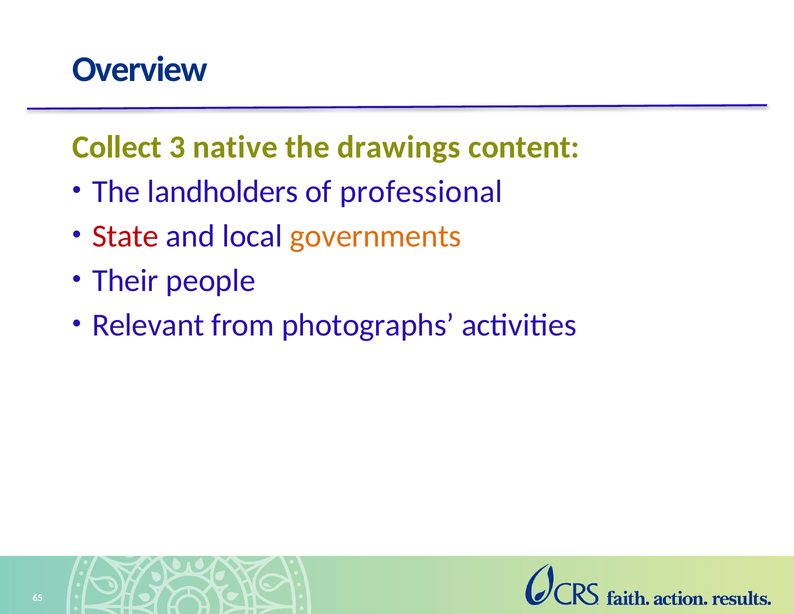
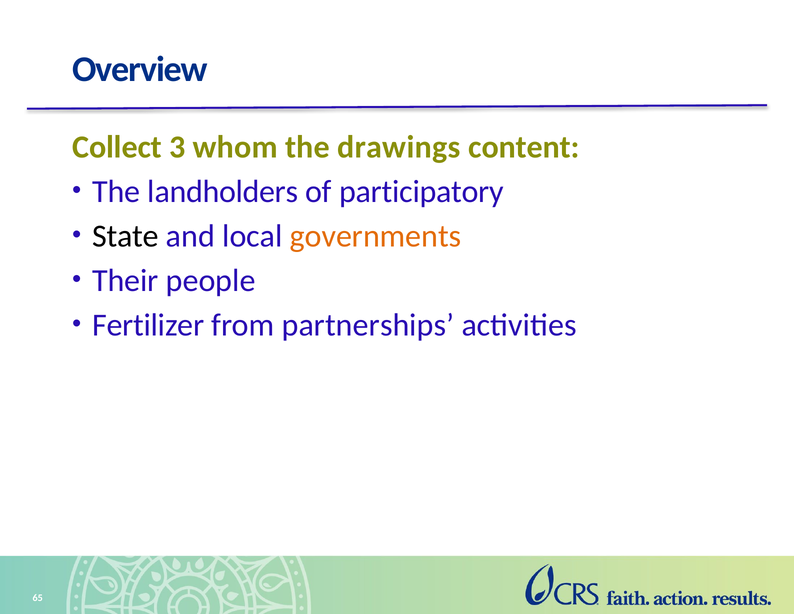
native: native -> whom
professional: professional -> participatory
State colour: red -> black
Relevant: Relevant -> Fertilizer
photographs: photographs -> partnerships
